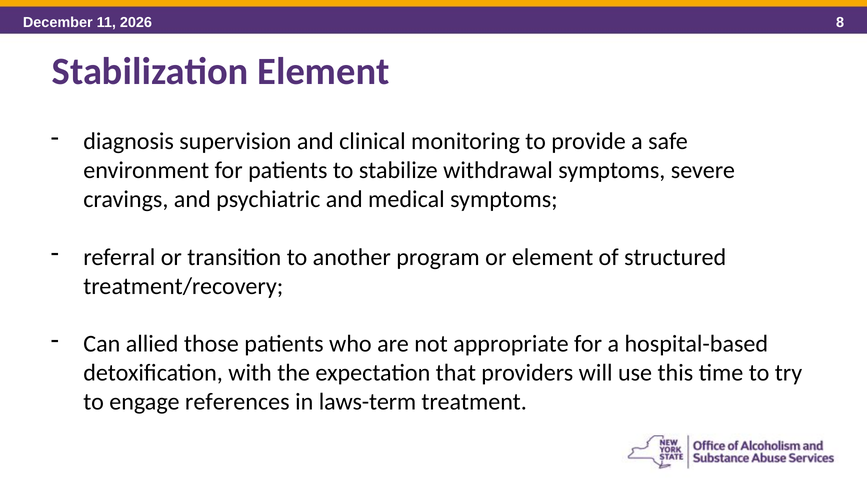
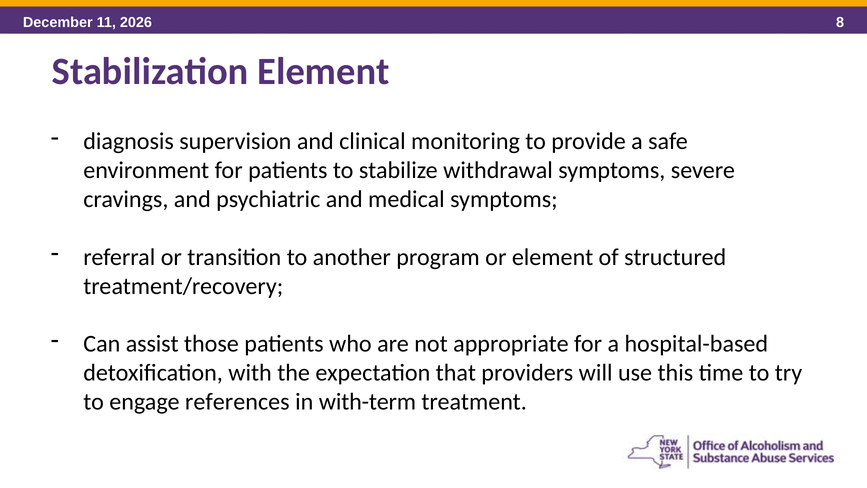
allied: allied -> assist
laws-term: laws-term -> with-term
